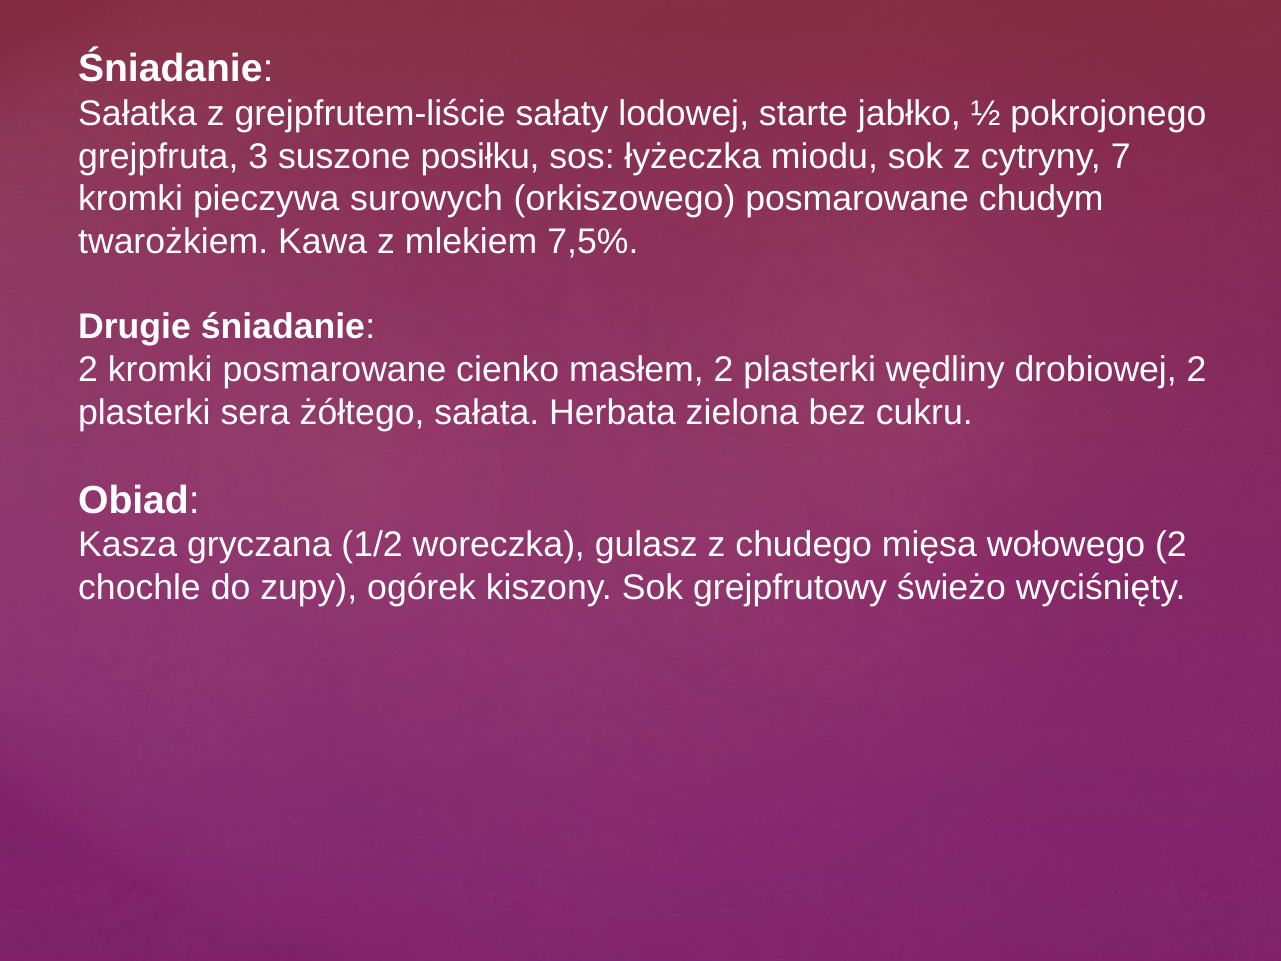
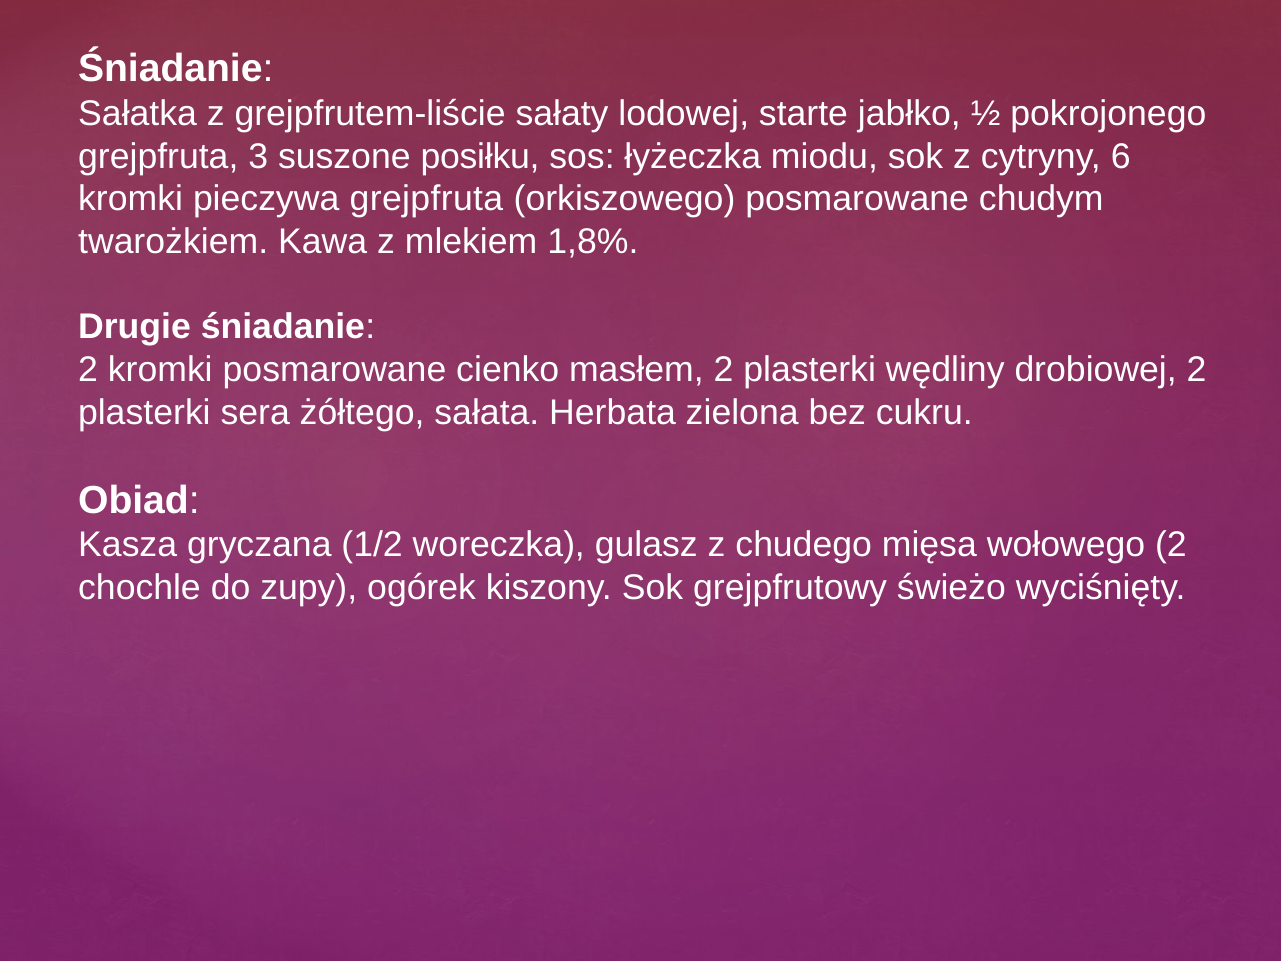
7: 7 -> 6
pieczywa surowych: surowych -> grejpfruta
7,5%: 7,5% -> 1,8%
